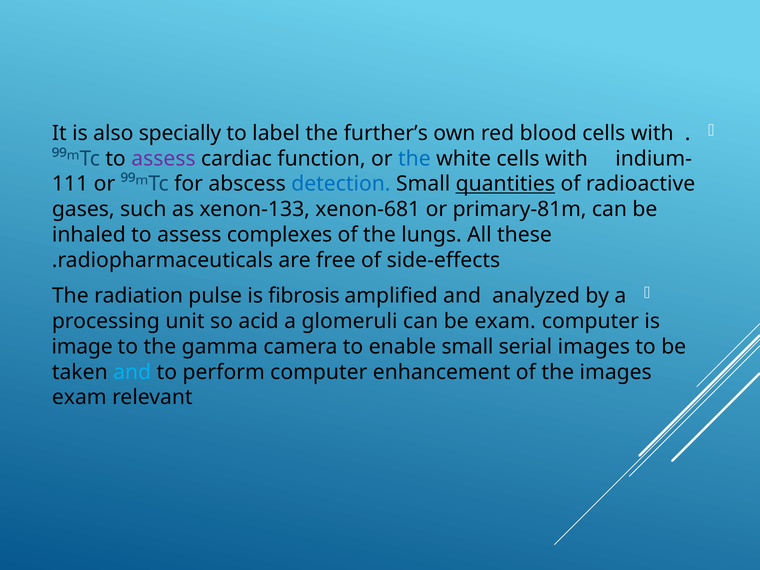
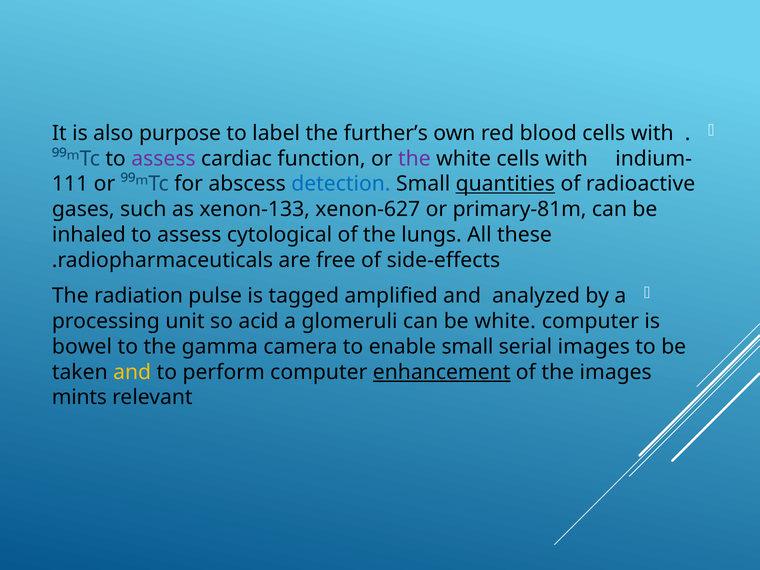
specially: specially -> purpose
the at (414, 159) colour: blue -> purple
xenon-681: xenon-681 -> xenon-627
complexes: complexes -> cytological
fibrosis: fibrosis -> tagged
be exam: exam -> white
image: image -> bowel
and at (132, 372) colour: light blue -> yellow
enhancement underline: none -> present
exam at (79, 397): exam -> mints
